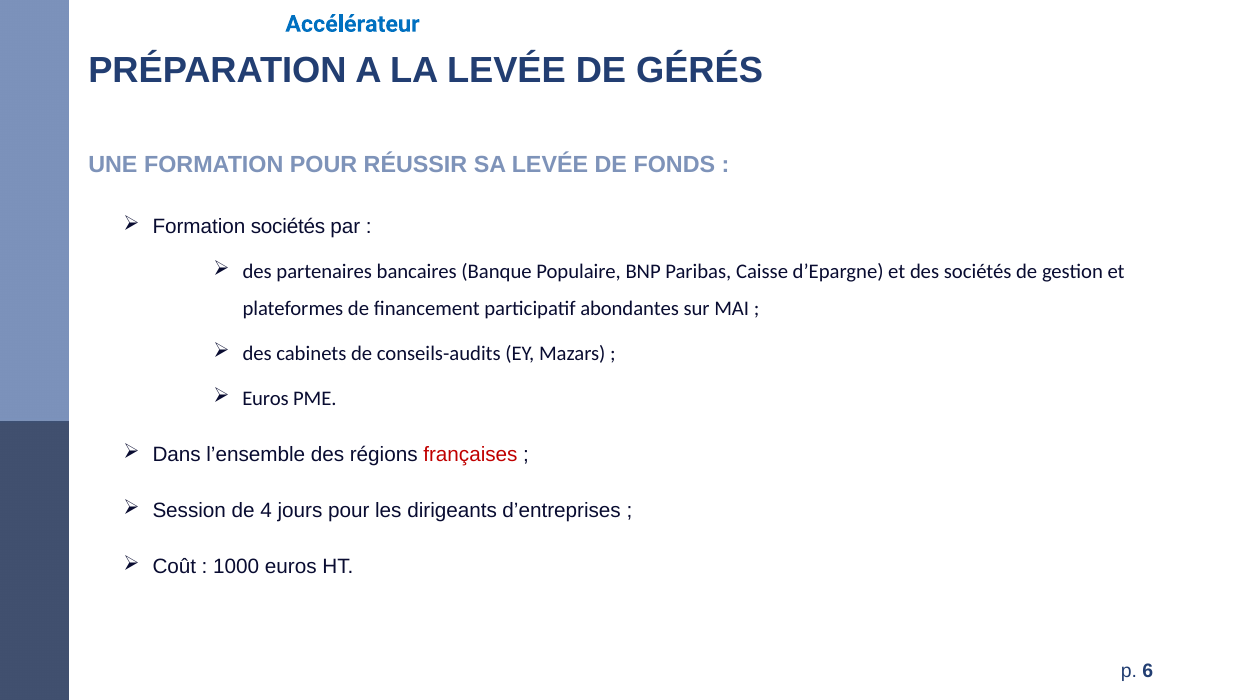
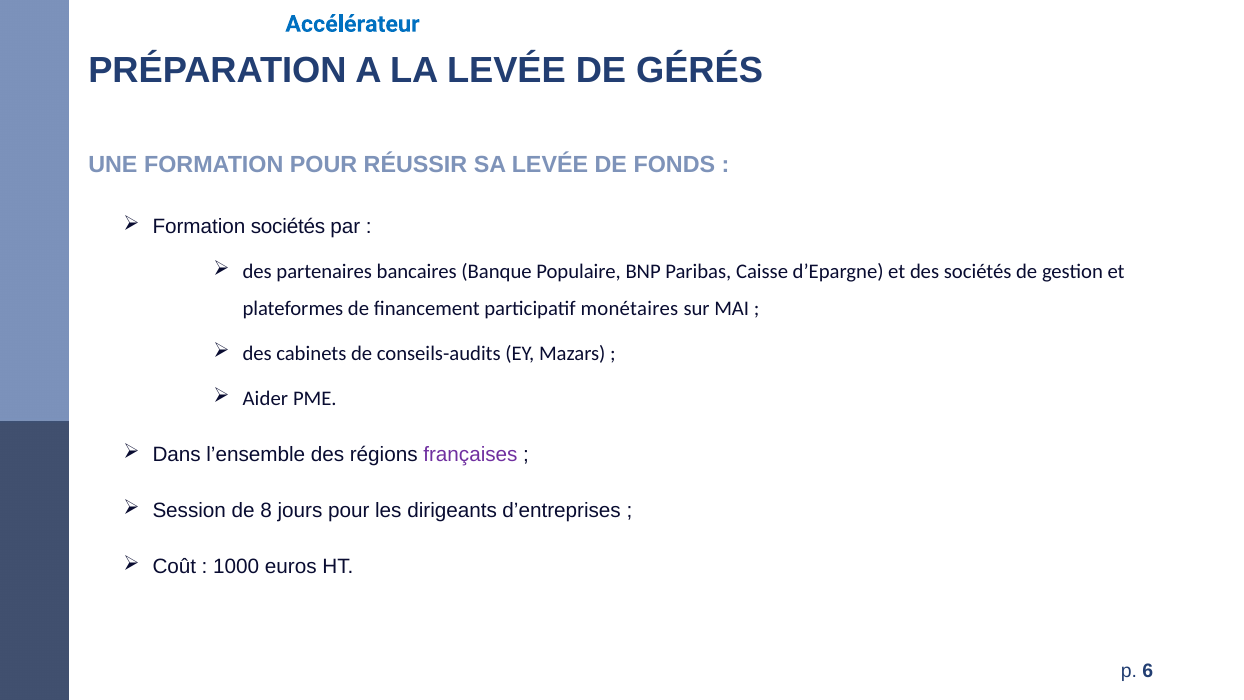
abondantes: abondantes -> monétaires
Euros at (266, 399): Euros -> Aider
françaises colour: red -> purple
4: 4 -> 8
